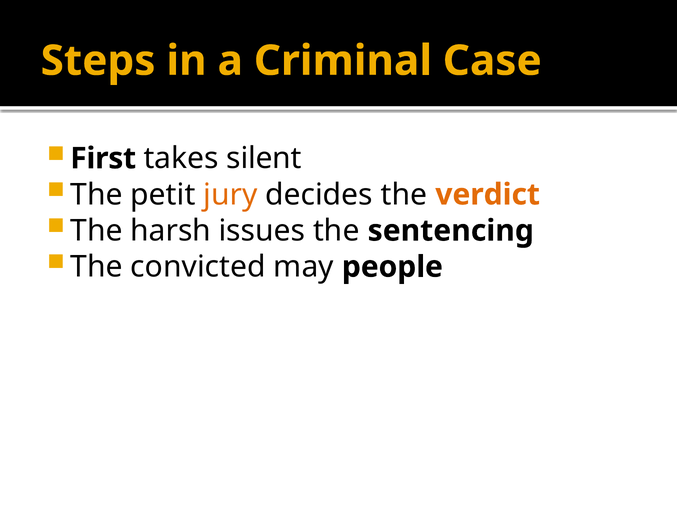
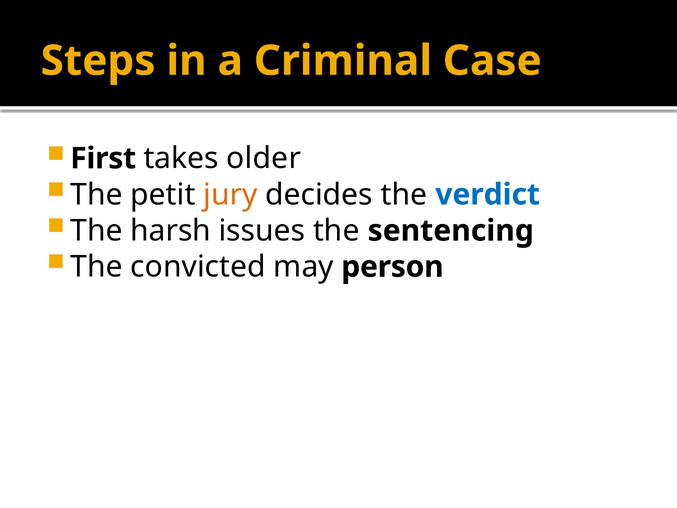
silent: silent -> older
verdict colour: orange -> blue
people: people -> person
